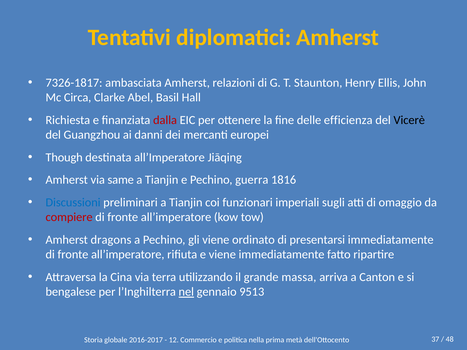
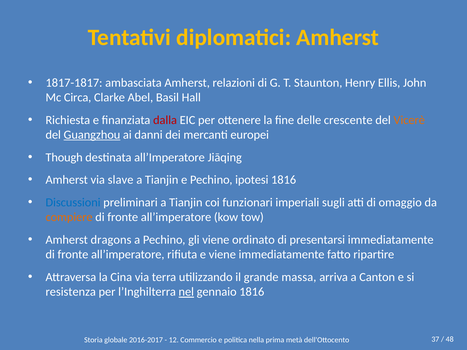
7326-1817: 7326-1817 -> 1817-1817
efficienza: efficienza -> crescente
Vicerè colour: black -> orange
Guangzhou underline: none -> present
same: same -> slave
guerra: guerra -> ipotesi
compiere colour: red -> orange
bengalese: bengalese -> resistenza
gennaio 9513: 9513 -> 1816
